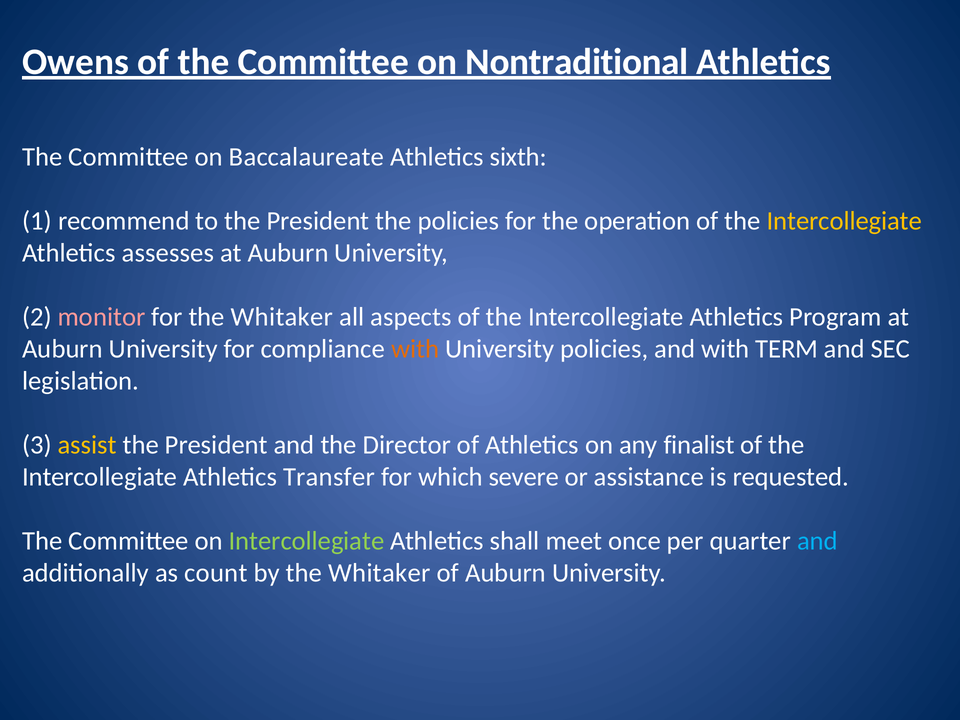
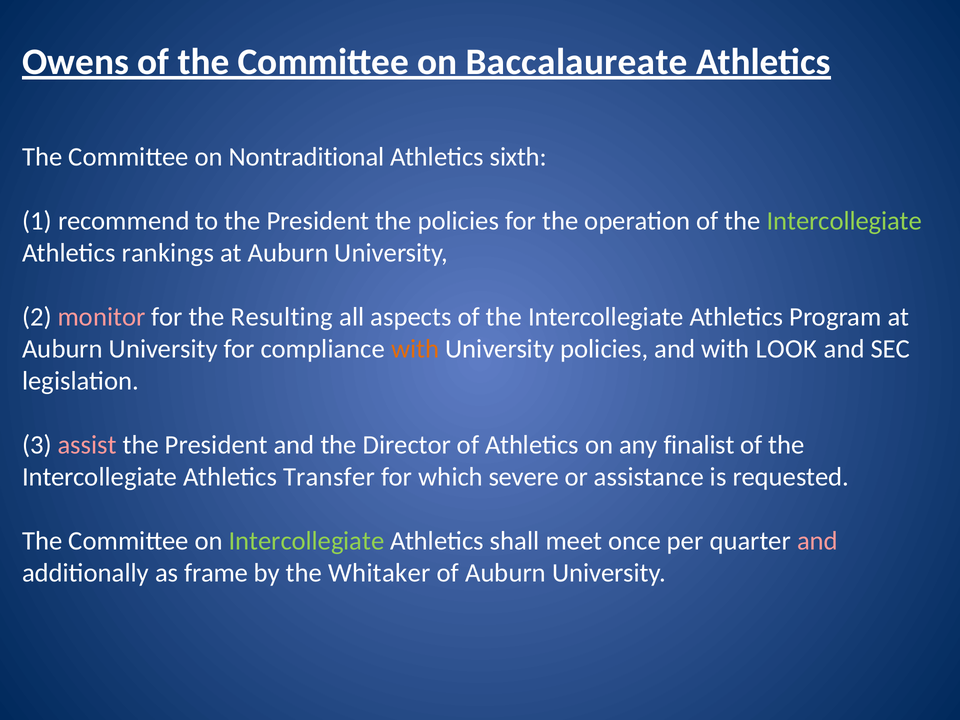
Nontraditional: Nontraditional -> Baccalaureate
Baccalaureate: Baccalaureate -> Nontraditional
Intercollegiate at (844, 221) colour: yellow -> light green
assesses: assesses -> rankings
for the Whitaker: Whitaker -> Resulting
TERM: TERM -> LOOK
assist colour: yellow -> pink
and at (817, 541) colour: light blue -> pink
count: count -> frame
